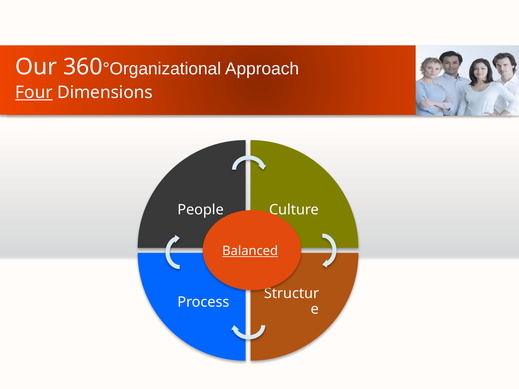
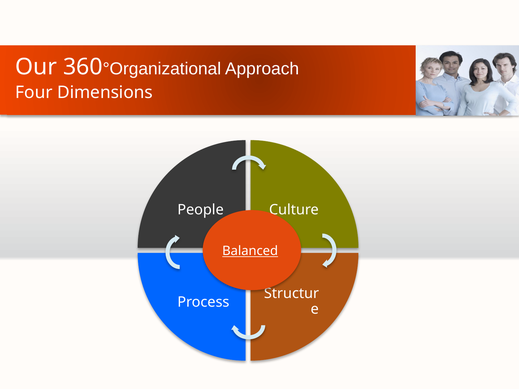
Four underline: present -> none
